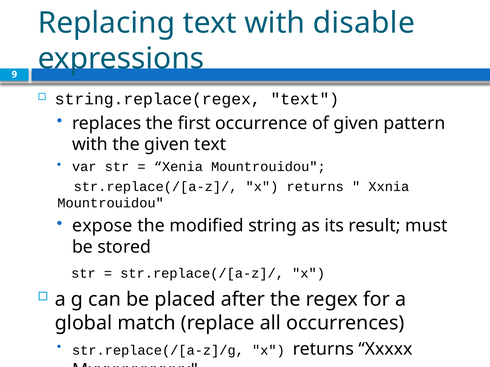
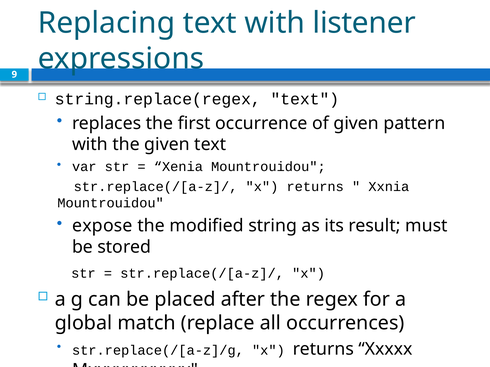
disable: disable -> listener
